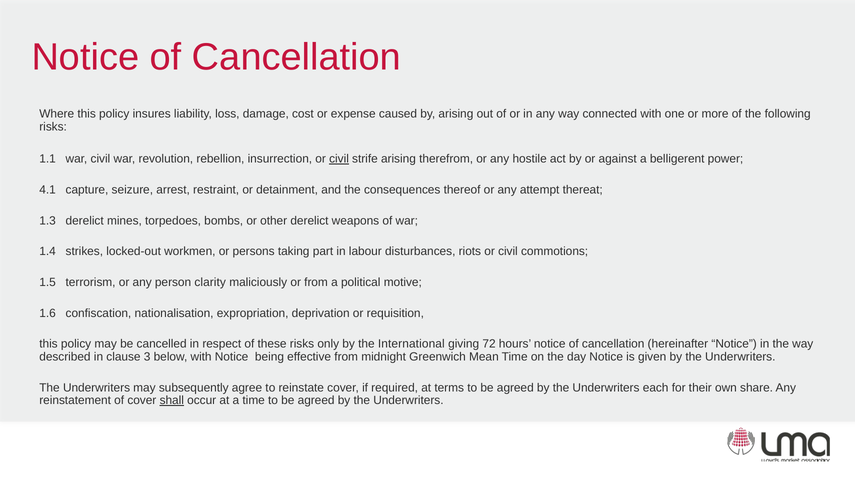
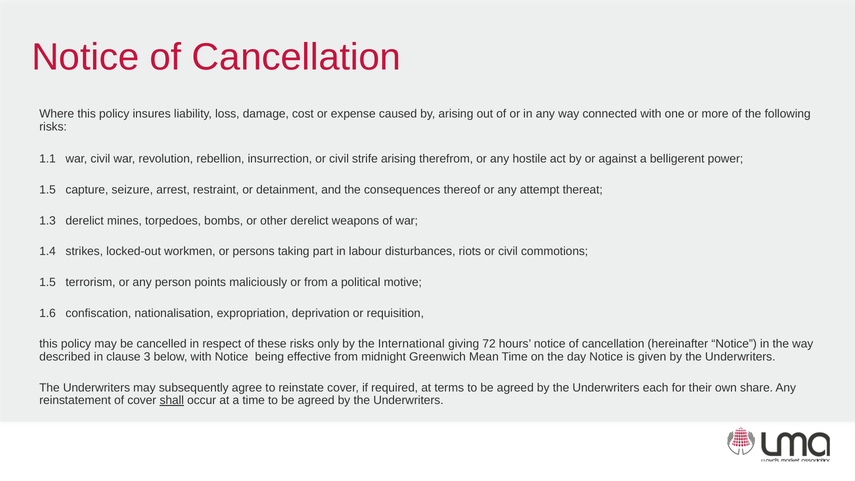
civil at (339, 159) underline: present -> none
4.1 at (48, 190): 4.1 -> 1.5
clarity: clarity -> points
